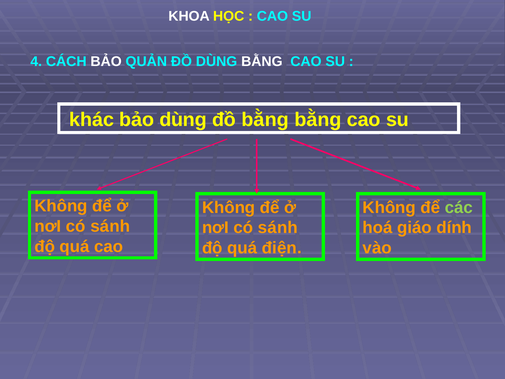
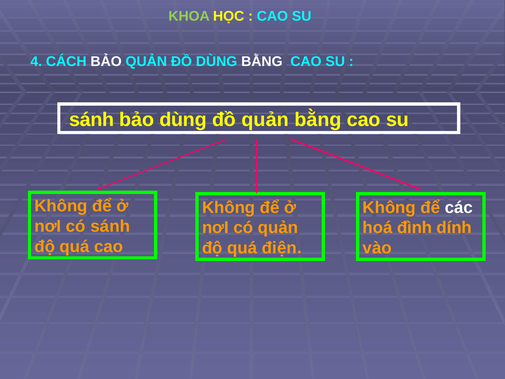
KHOA colour: white -> light green
khác at (92, 120): khác -> sánh
đồ bằng: bằng -> quản
các colour: light green -> white
sánh at (278, 228): sánh -> quản
giáo: giáo -> đình
